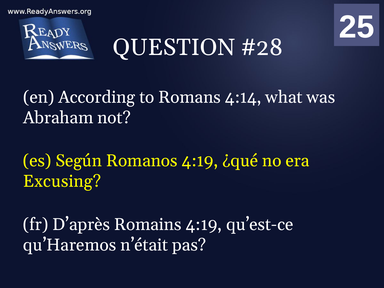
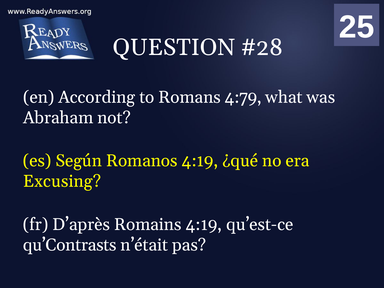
4:14: 4:14 -> 4:79
qu’Haremos: qu’Haremos -> qu’Contrasts
